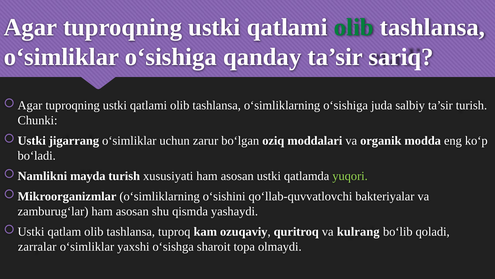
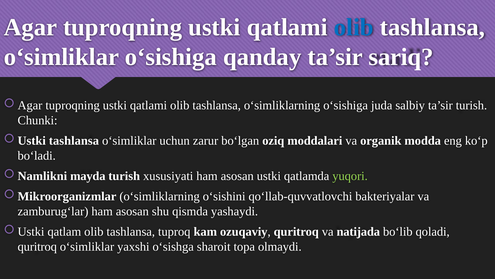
olib at (354, 27) colour: green -> blue
jigarrang at (74, 140): jigarrang -> tashlansa
kulrang: kulrang -> natijada
zarralar at (37, 246): zarralar -> quritroq
